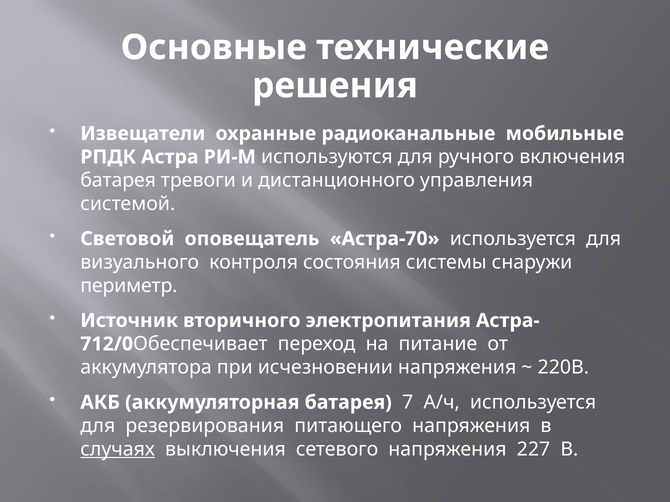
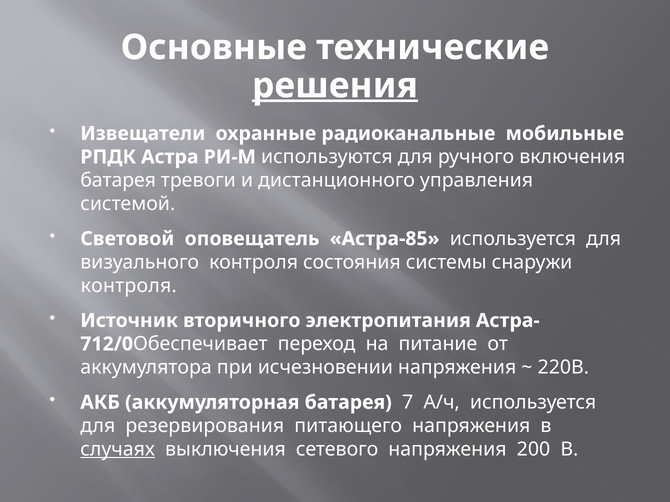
решения underline: none -> present
Астра-70: Астра-70 -> Астра-85
периметр at (129, 286): периметр -> контроля
227: 227 -> 200
